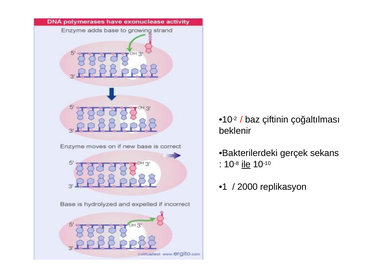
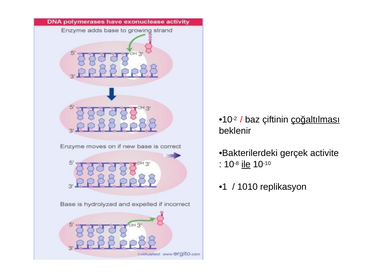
çoğaltılması underline: none -> present
sekans: sekans -> activite
2000: 2000 -> 1010
